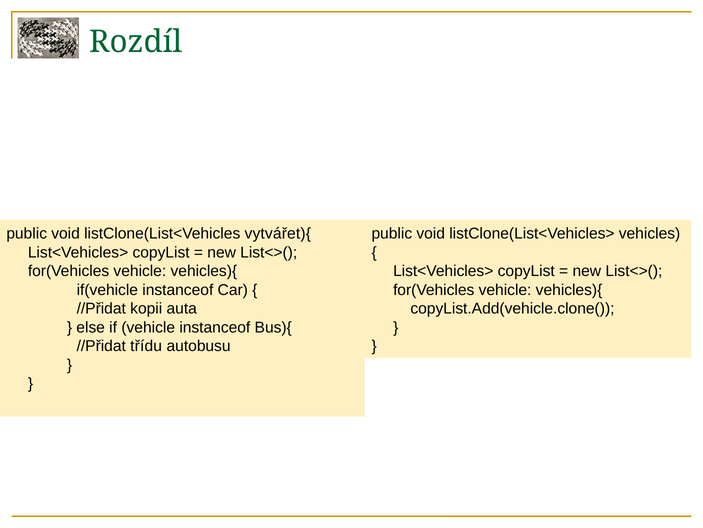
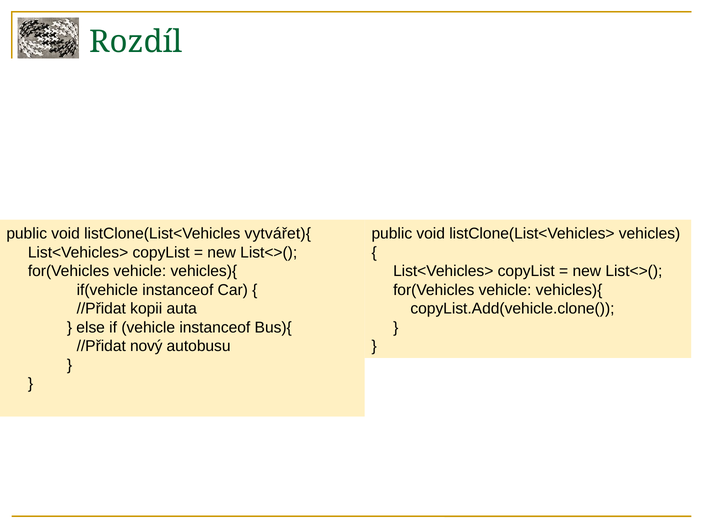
třídu: třídu -> nový
